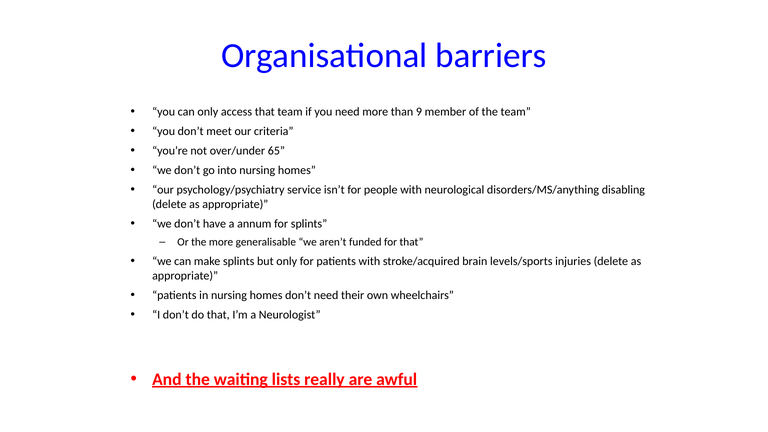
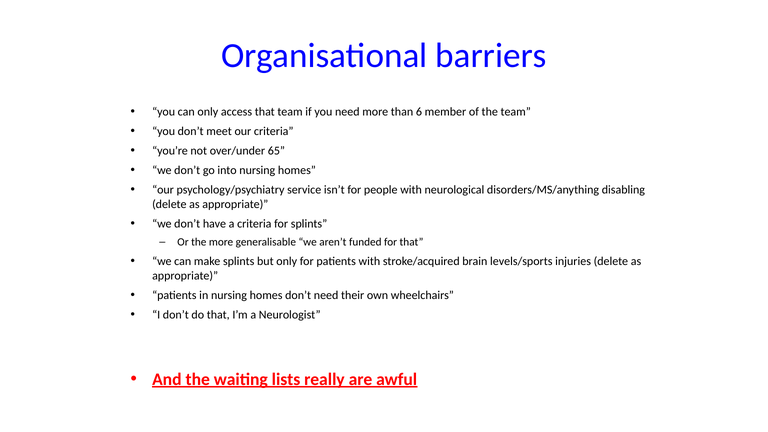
9: 9 -> 6
a annum: annum -> criteria
